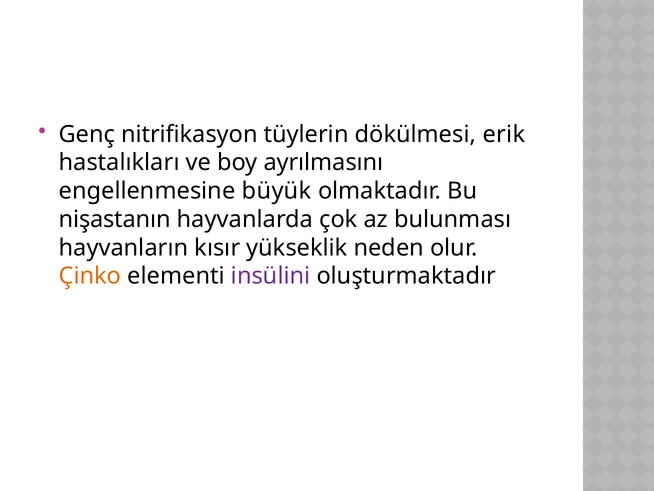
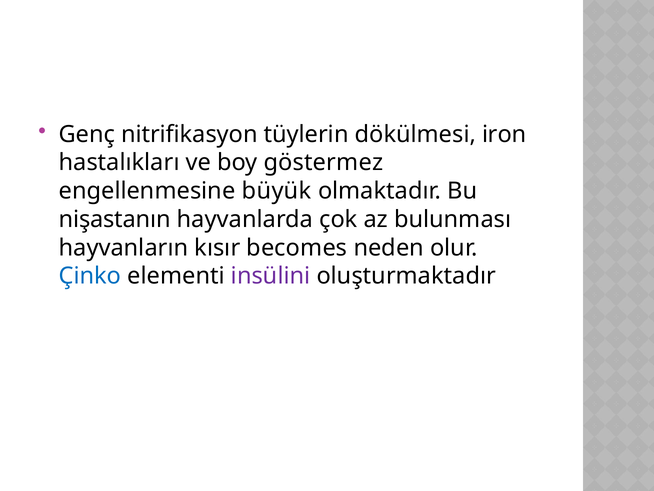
erik: erik -> iron
ayrılmasını: ayrılmasını -> göstermez
yükseklik: yükseklik -> becomes
Çinko colour: orange -> blue
